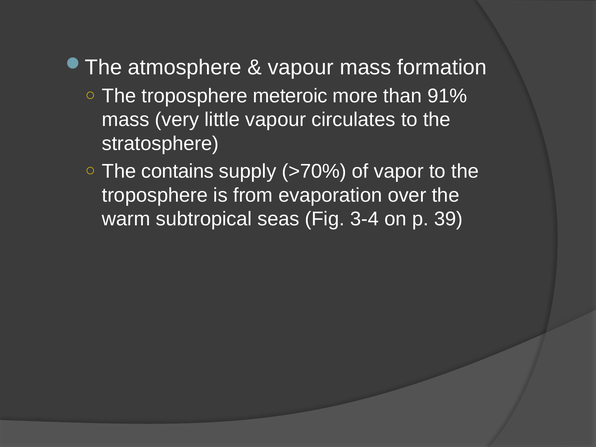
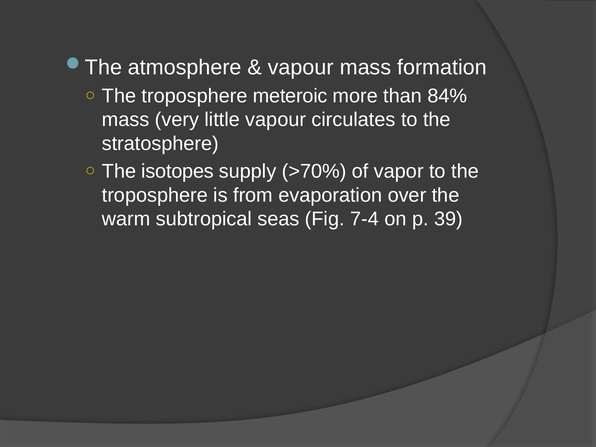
91%: 91% -> 84%
contains: contains -> isotopes
3-4: 3-4 -> 7-4
